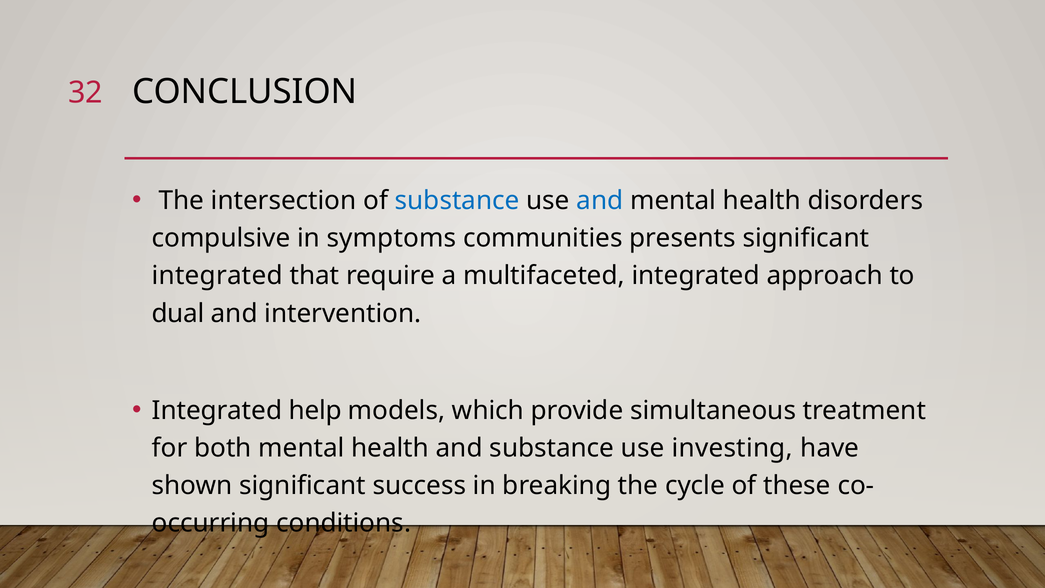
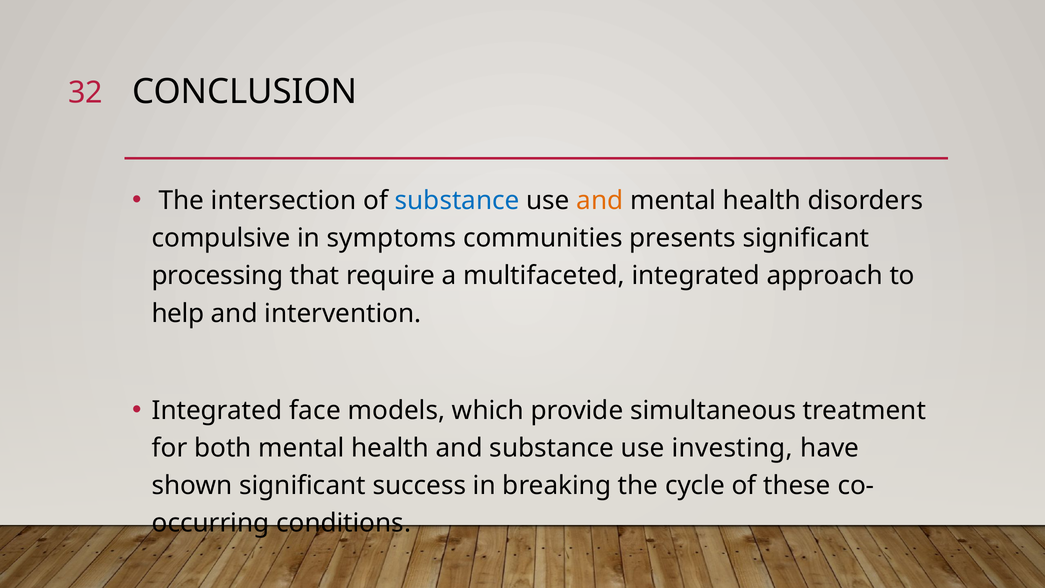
and at (600, 200) colour: blue -> orange
integrated at (217, 276): integrated -> processing
dual: dual -> help
help: help -> face
